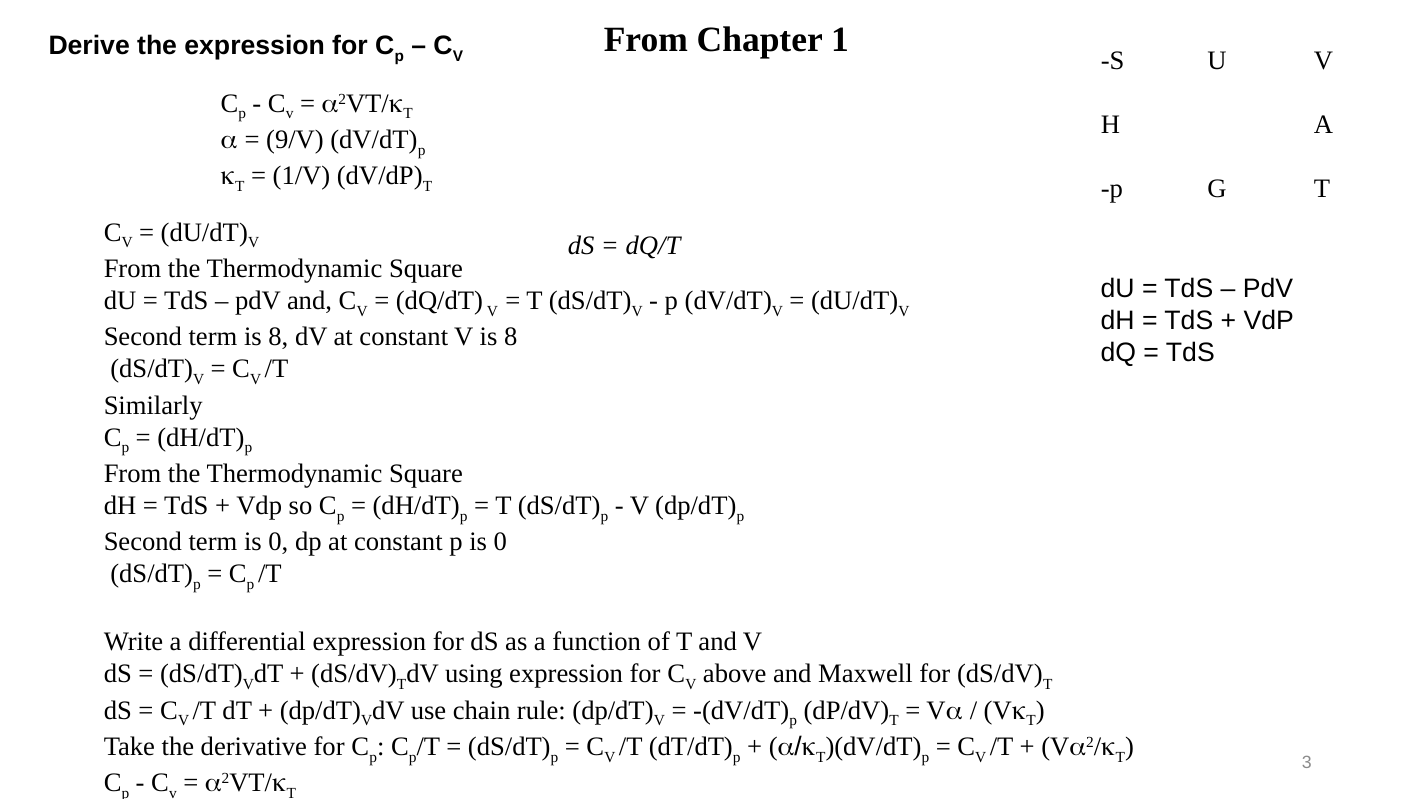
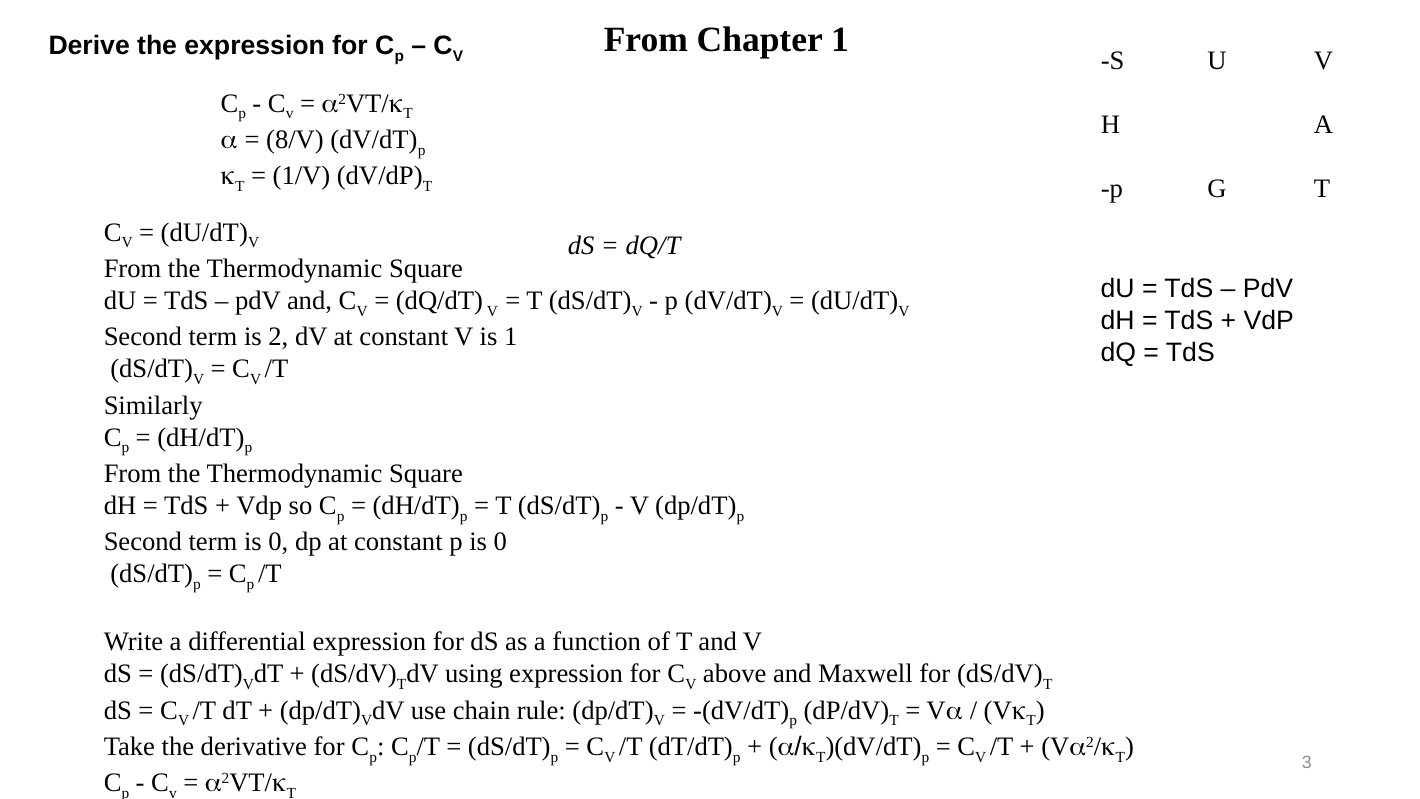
9/V: 9/V -> 8/V
term is 8: 8 -> 2
V is 8: 8 -> 1
